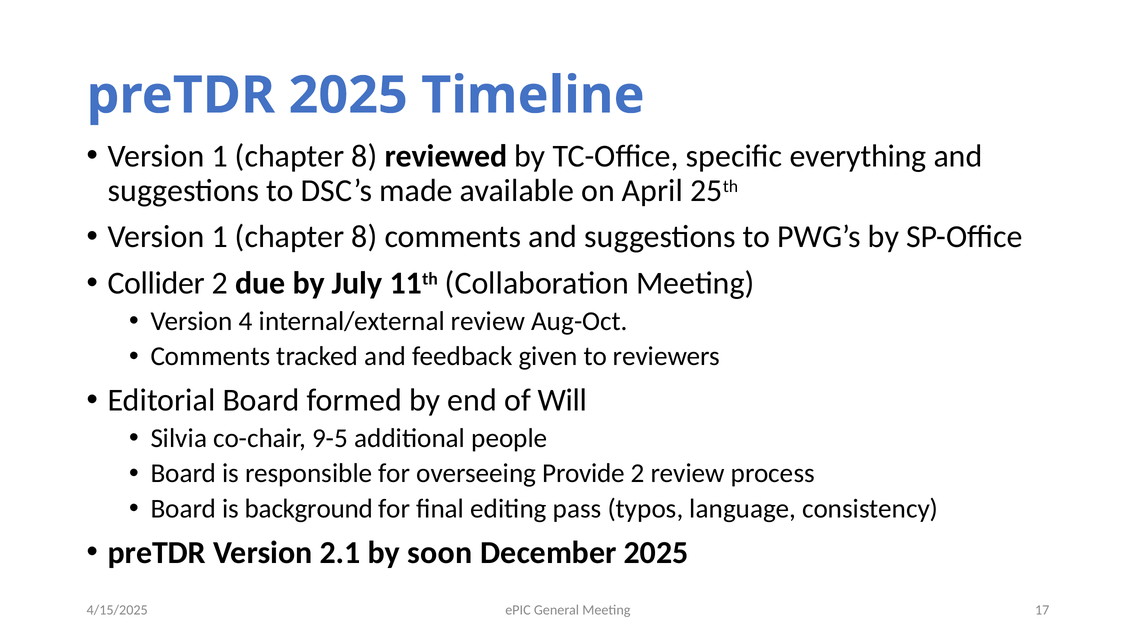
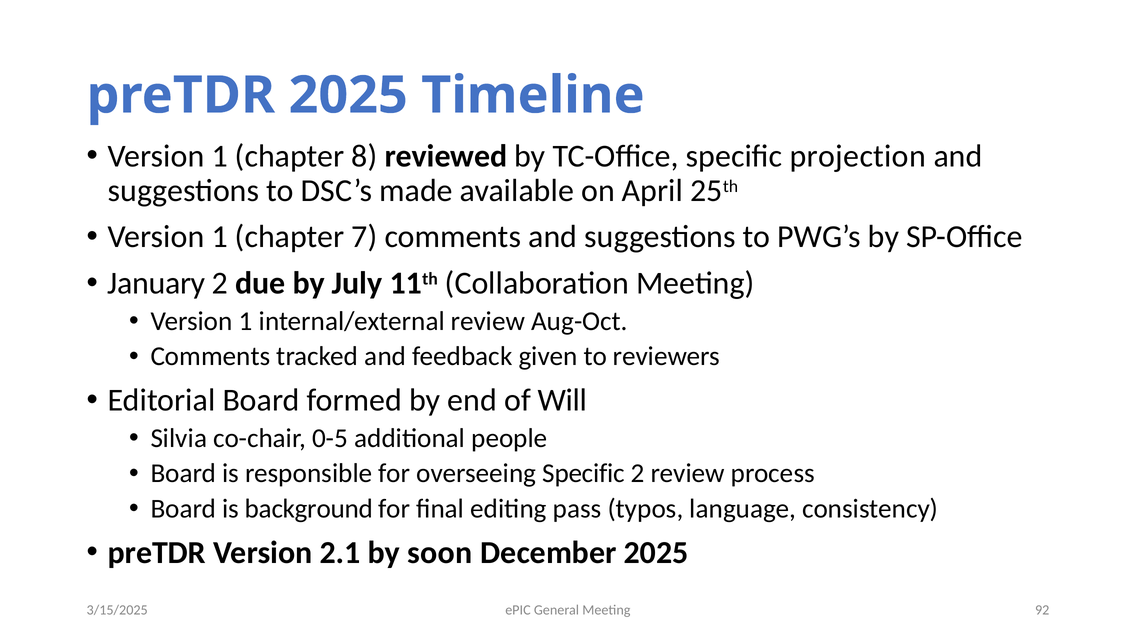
everything: everything -> projection
8 at (364, 237): 8 -> 7
Collider: Collider -> January
4 at (246, 321): 4 -> 1
9-5: 9-5 -> 0-5
overseeing Provide: Provide -> Specific
17: 17 -> 92
4/15/2025: 4/15/2025 -> 3/15/2025
